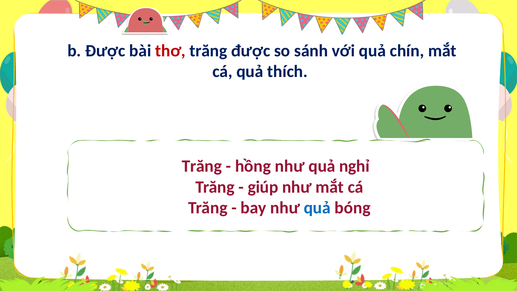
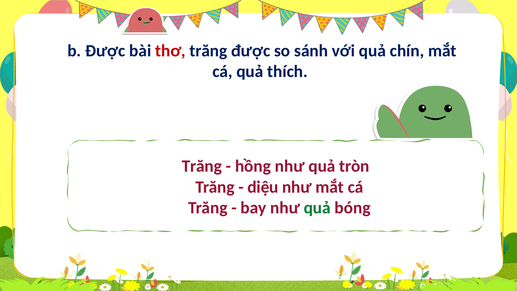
nghỉ: nghỉ -> tròn
giúp: giúp -> diệu
quả at (317, 208) colour: blue -> green
